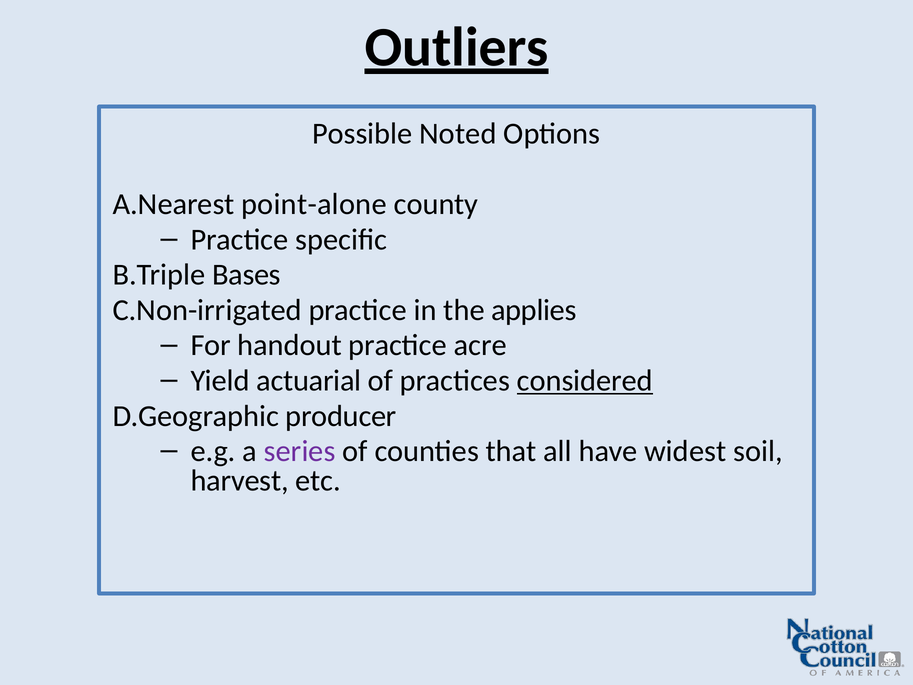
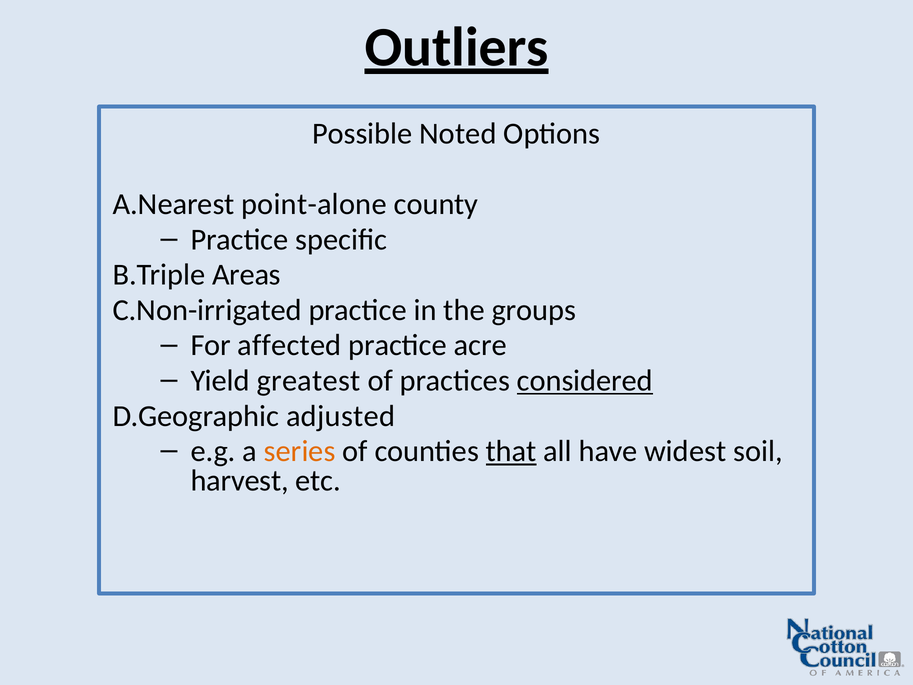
Bases: Bases -> Areas
applies: applies -> groups
handout: handout -> affected
actuarial: actuarial -> greatest
producer: producer -> adjusted
series colour: purple -> orange
that underline: none -> present
